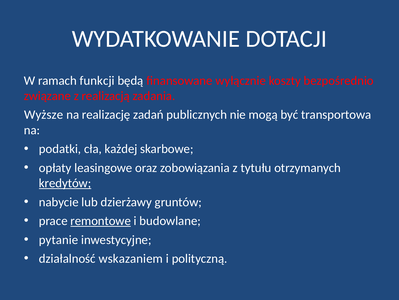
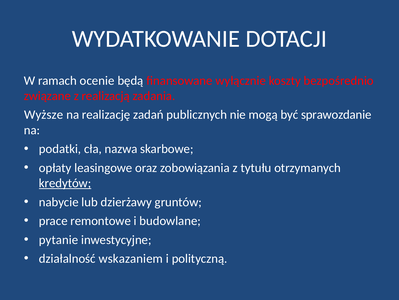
funkcji: funkcji -> ocenie
transportowa: transportowa -> sprawozdanie
każdej: każdej -> nazwa
remontowe underline: present -> none
